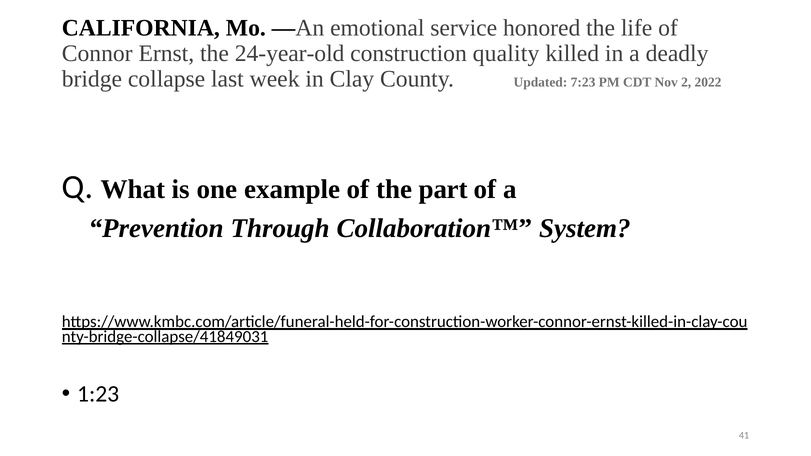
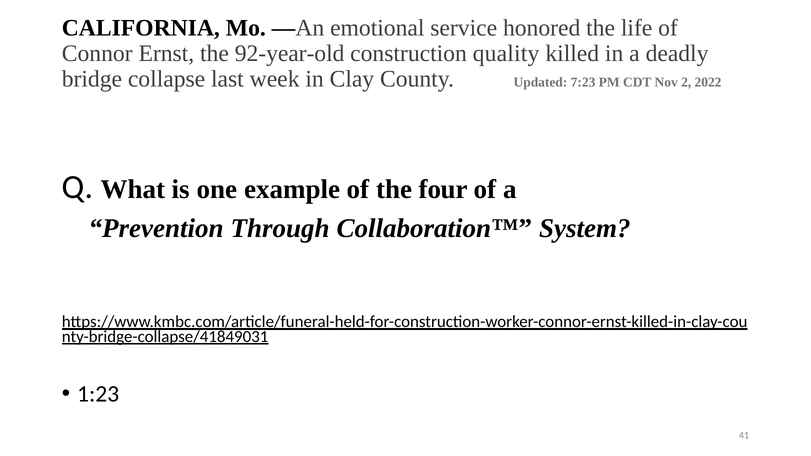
24-year-old: 24-year-old -> 92-year-old
part: part -> four
